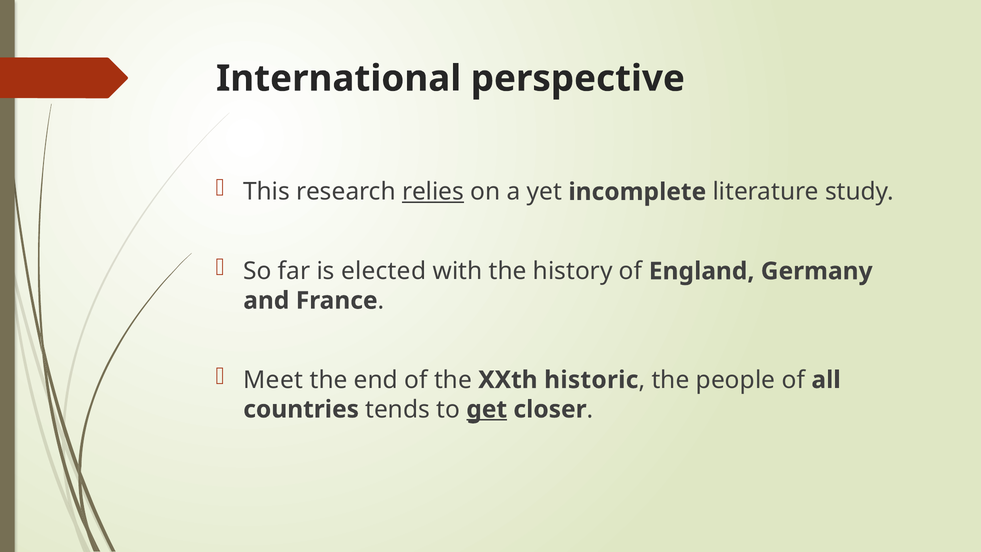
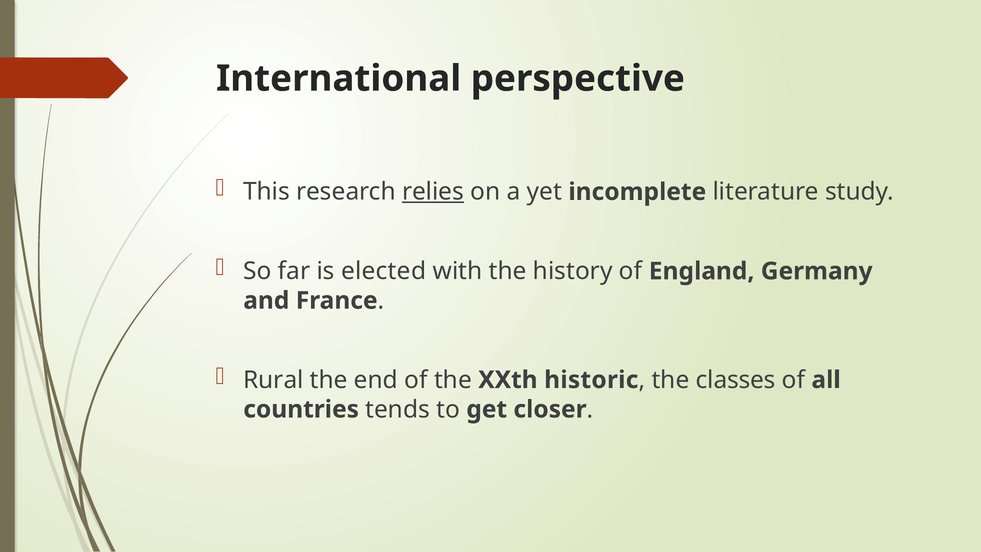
Meet: Meet -> Rural
people: people -> classes
get underline: present -> none
